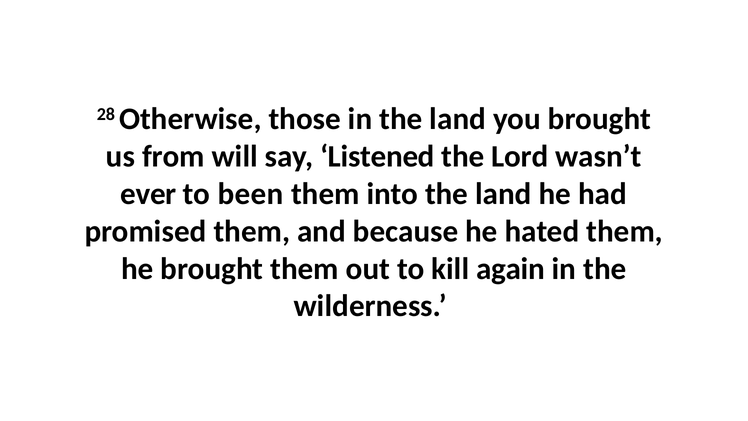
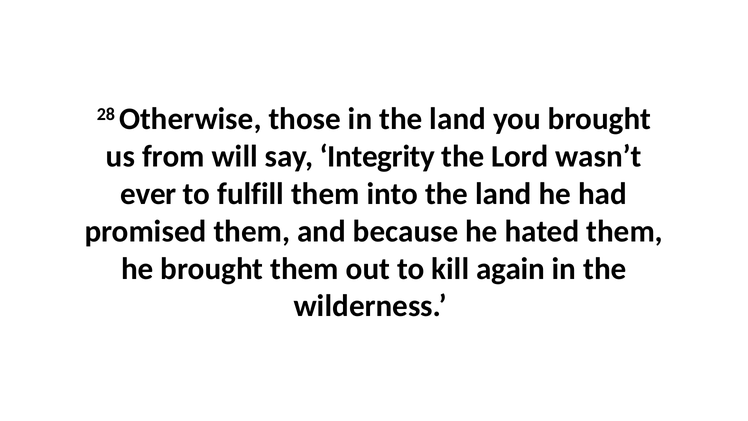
Listened: Listened -> Integrity
been: been -> fulfill
